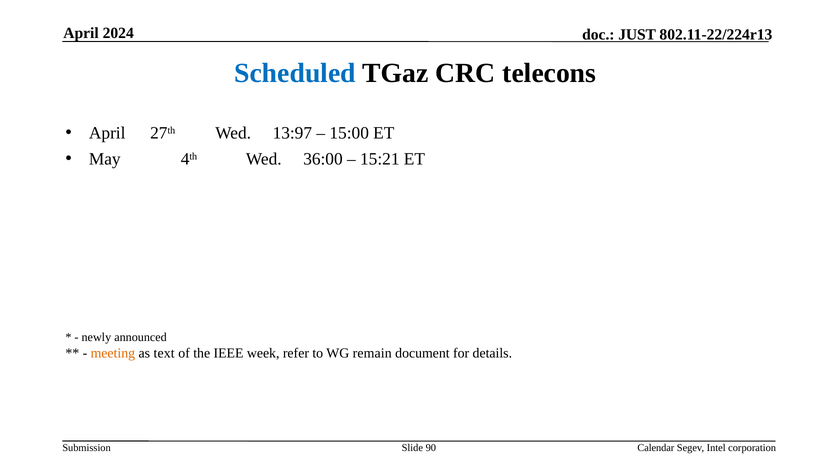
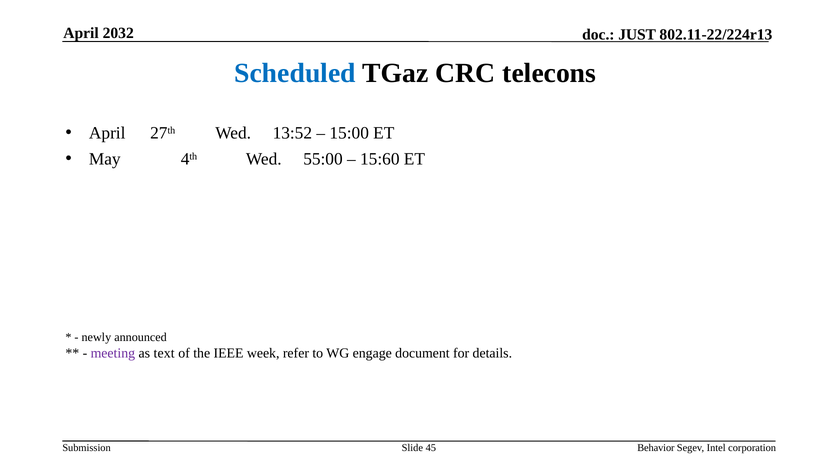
2024: 2024 -> 2032
13:97: 13:97 -> 13:52
36:00: 36:00 -> 55:00
15:21: 15:21 -> 15:60
meeting colour: orange -> purple
remain: remain -> engage
90: 90 -> 45
Calendar: Calendar -> Behavior
